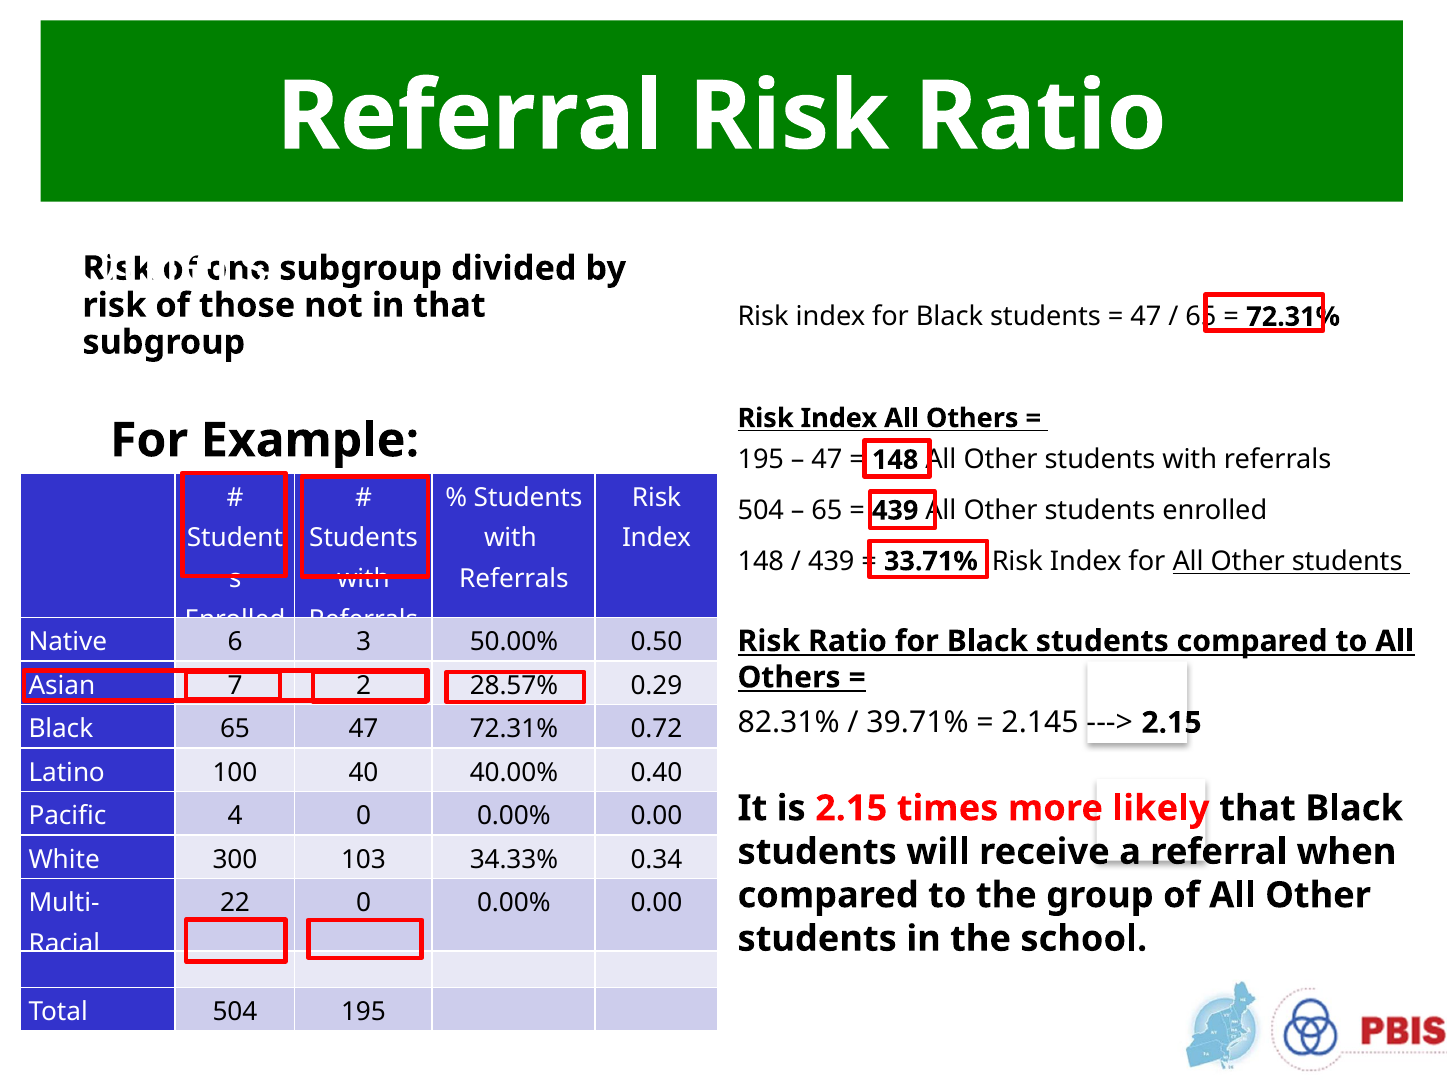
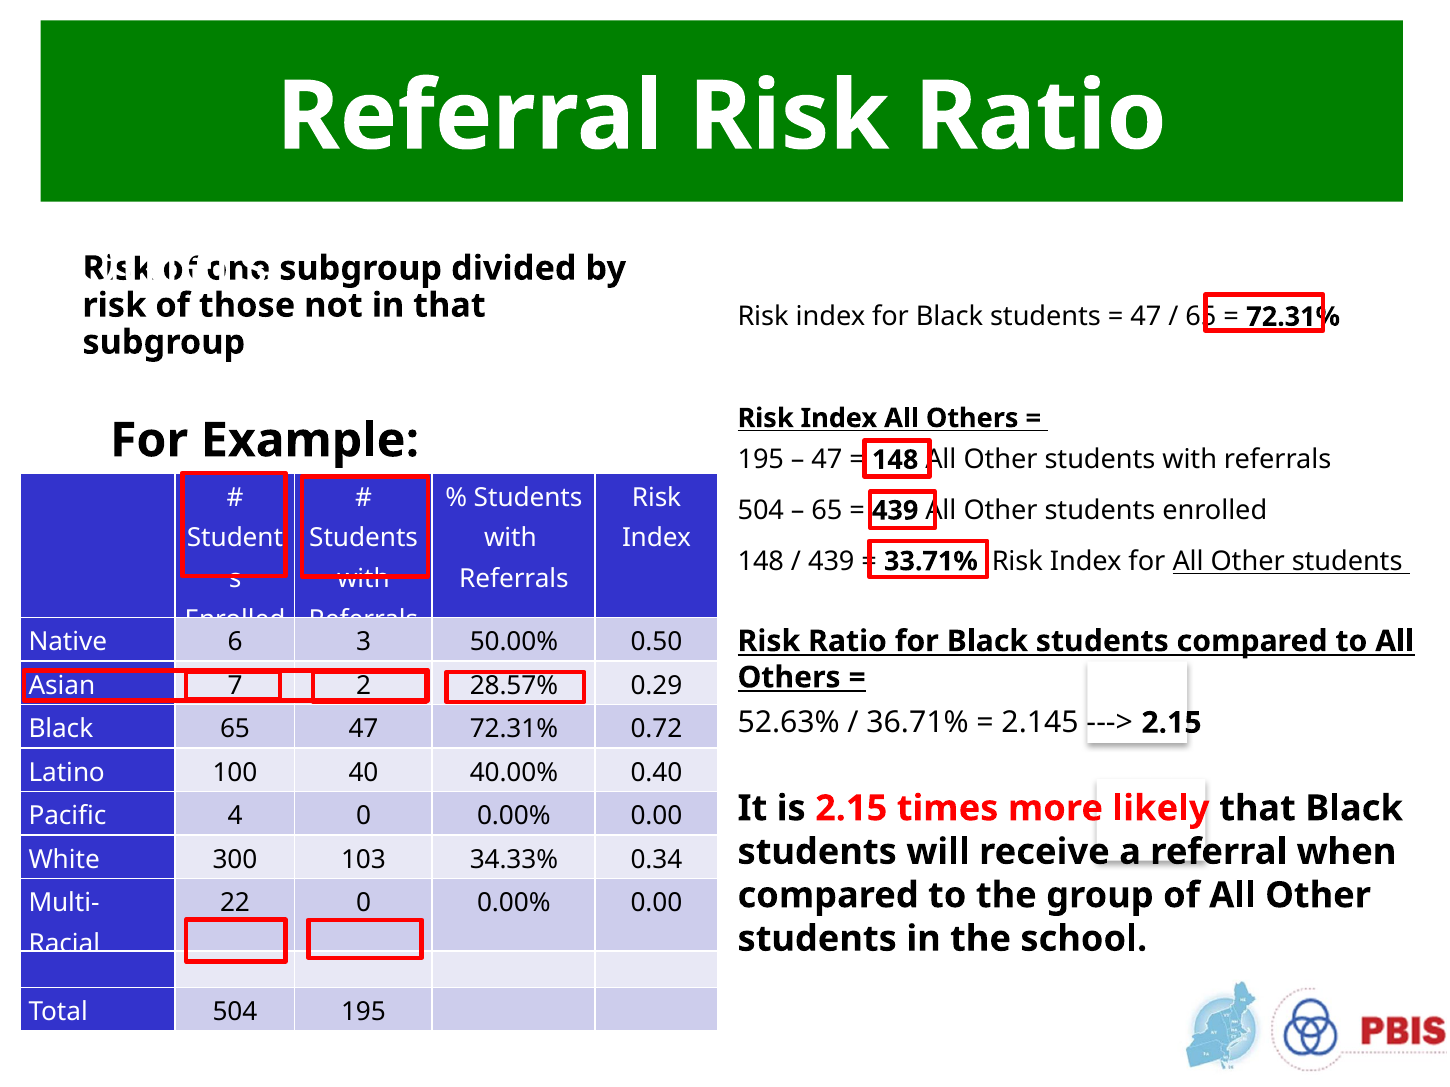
82.31%: 82.31% -> 52.63%
39.71%: 39.71% -> 36.71%
